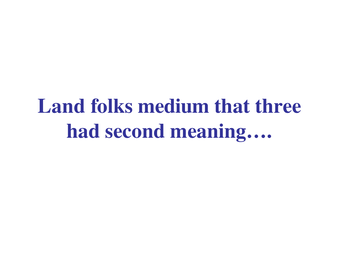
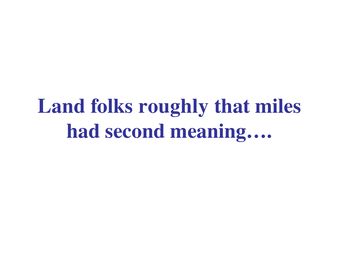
medium: medium -> roughly
three: three -> miles
